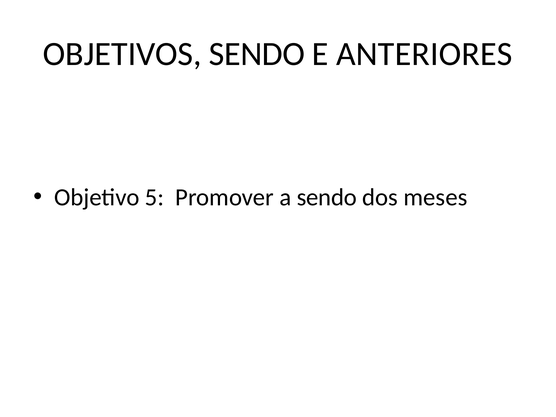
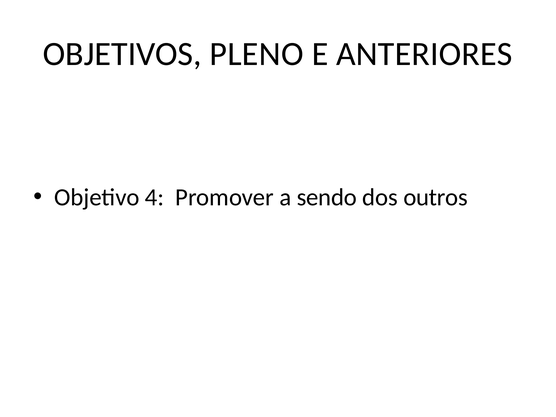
OBJETIVOS SENDO: SENDO -> PLENO
5: 5 -> 4
meses: meses -> outros
